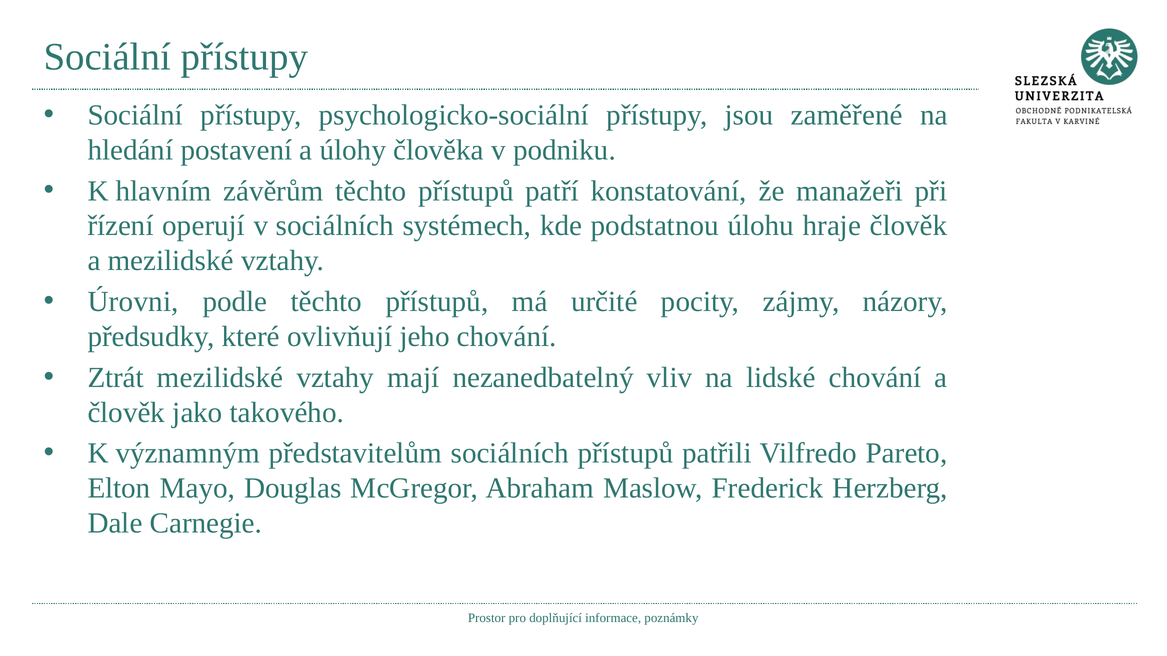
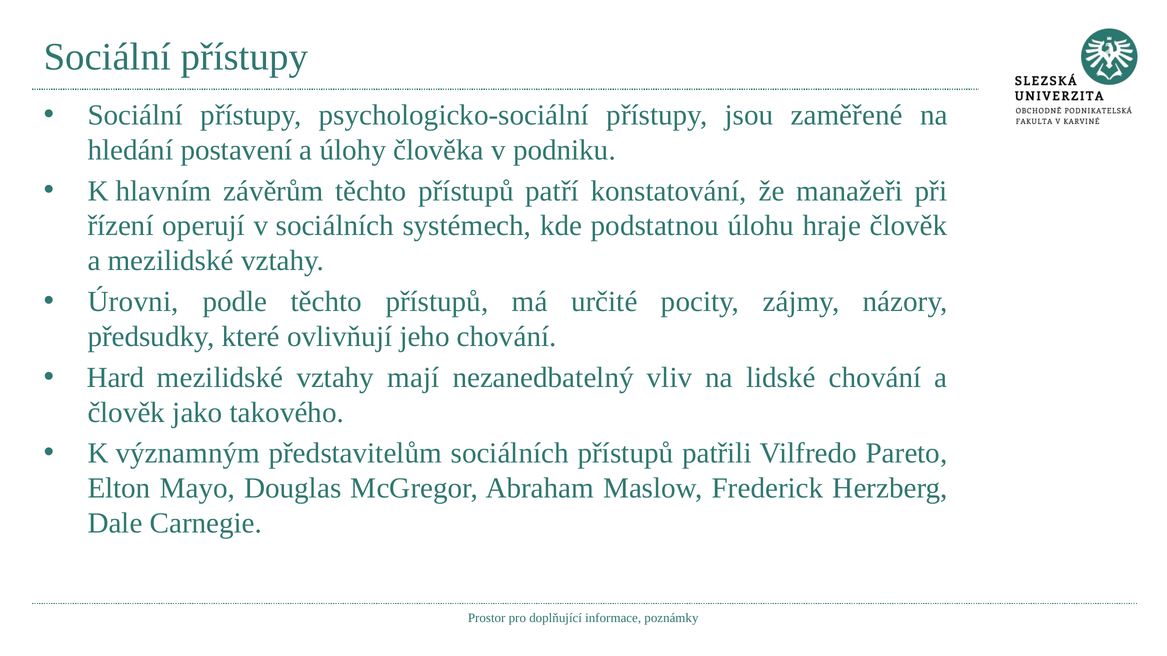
Ztrát: Ztrát -> Hard
